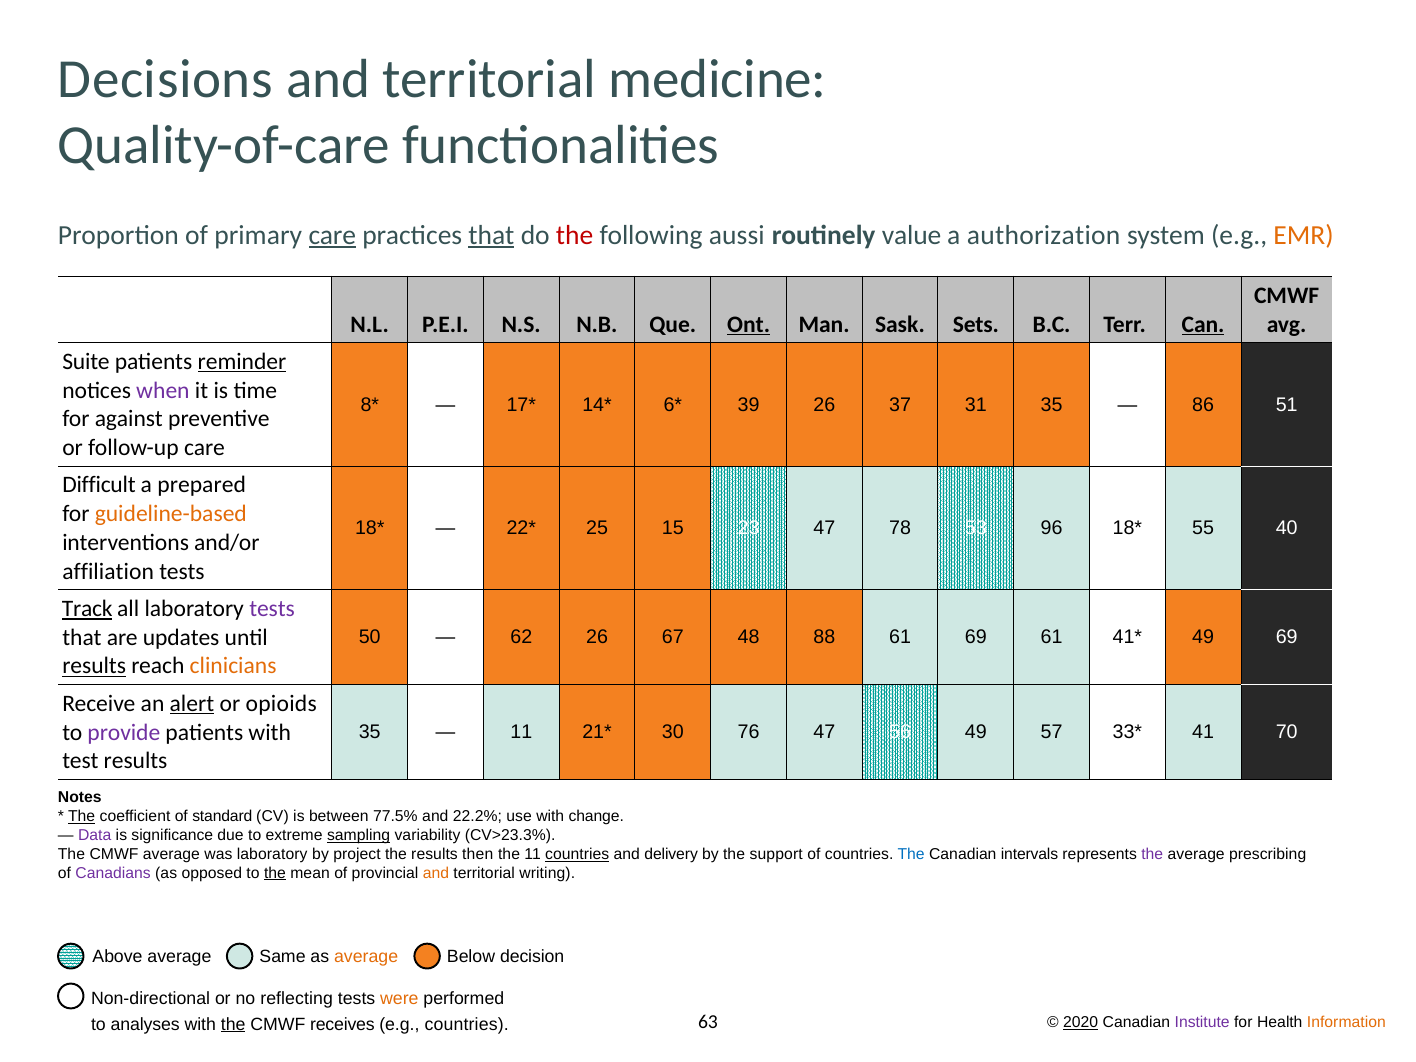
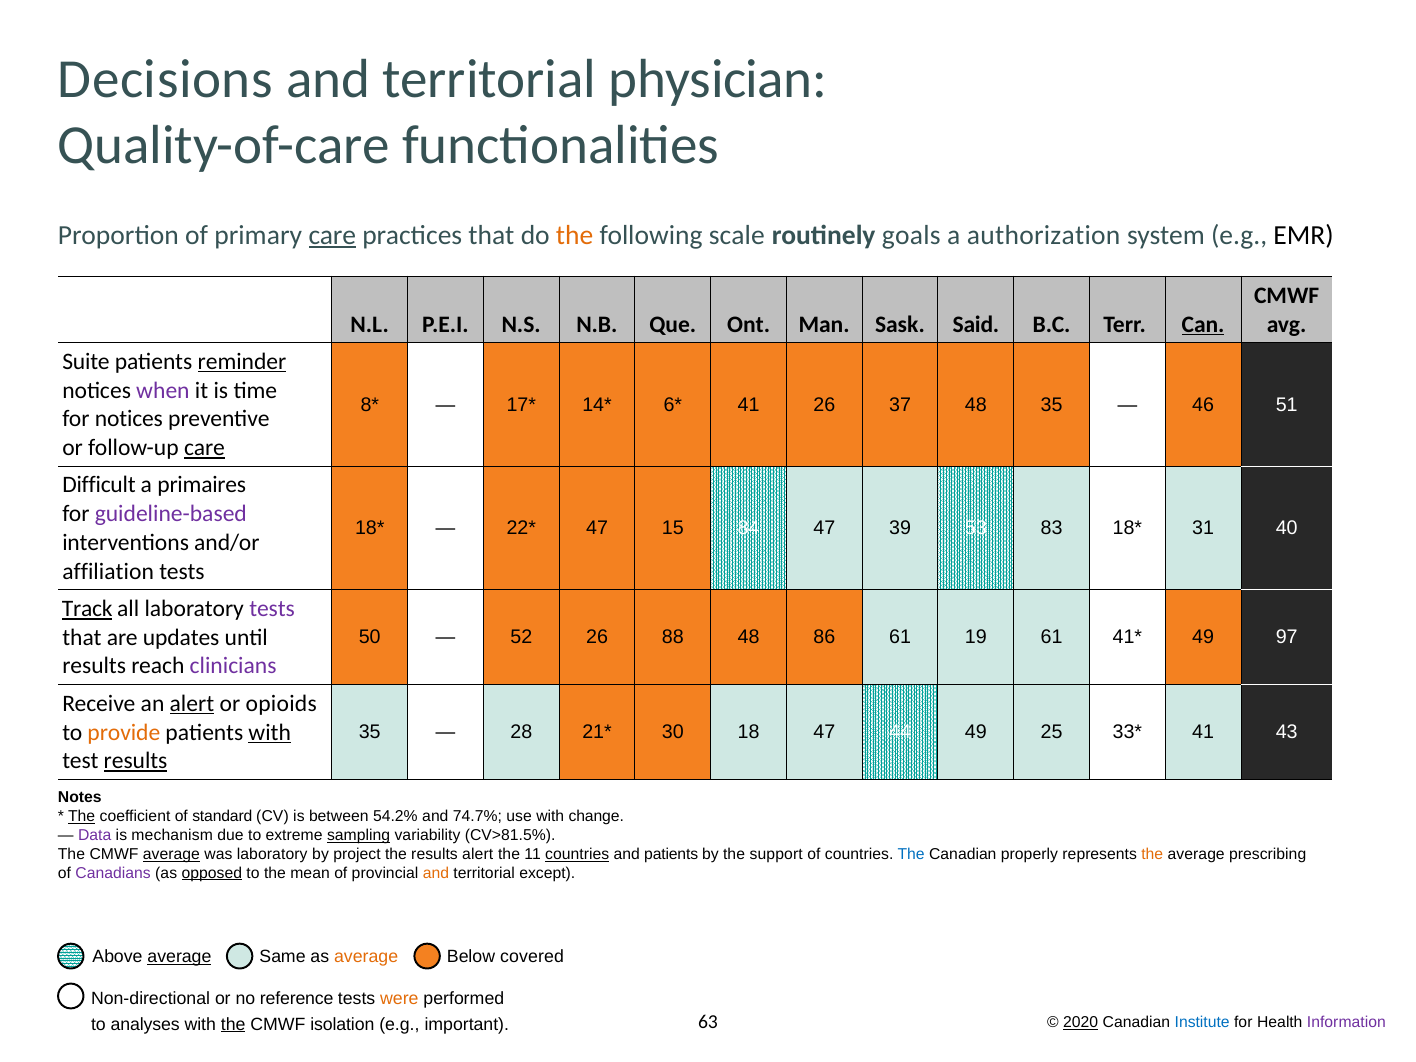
medicine: medicine -> physician
that at (491, 235) underline: present -> none
the at (575, 235) colour: red -> orange
aussi: aussi -> scale
value: value -> goals
EMR colour: orange -> black
Ont underline: present -> none
Sets: Sets -> Said
39 at (749, 405): 39 -> 41
37 31: 31 -> 48
86: 86 -> 46
for against: against -> notices
care at (204, 448) underline: none -> present
prepared: prepared -> primaires
guideline-based colour: orange -> purple
25 at (597, 528): 25 -> 47
23: 23 -> 84
78: 78 -> 39
96: 96 -> 83
55: 55 -> 31
62: 62 -> 52
67: 67 -> 88
88: 88 -> 86
61 69: 69 -> 19
49 69: 69 -> 97
results at (94, 666) underline: present -> none
clinicians colour: orange -> purple
provide colour: purple -> orange
with at (270, 732) underline: none -> present
11 at (521, 732): 11 -> 28
76: 76 -> 18
56: 56 -> 44
57: 57 -> 25
70: 70 -> 43
results at (136, 761) underline: none -> present
77.5%: 77.5% -> 54.2%
22.2%: 22.2% -> 74.7%
significance: significance -> mechanism
CV>23.3%: CV>23.3% -> CV>81.5%
average at (171, 854) underline: none -> present
results then: then -> alert
and delivery: delivery -> patients
intervals: intervals -> properly
the at (1152, 854) colour: purple -> orange
opposed underline: none -> present
the at (275, 873) underline: present -> none
writing: writing -> except
average at (179, 957) underline: none -> present
decision: decision -> covered
reflecting: reflecting -> reference
Institute colour: purple -> blue
Information colour: orange -> purple
receives: receives -> isolation
e.g countries: countries -> important
